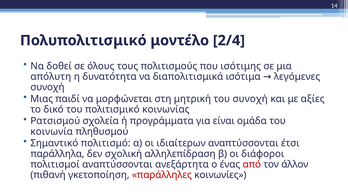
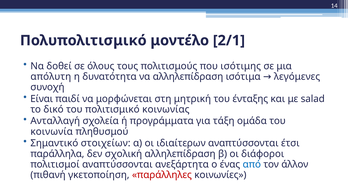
2/4: 2/4 -> 2/1
να διαπολιτισμικά: διαπολιτισμικά -> αλληλεπίδραση
Μιας: Μιας -> Είναι
του συνοχή: συνοχή -> ένταξης
αξίες: αξίες -> salad
Ρατσισμού: Ρατσισμού -> Ανταλλαγή
είναι: είναι -> τάξη
πολιτισμό: πολιτισμό -> στοιχείων
από colour: red -> blue
